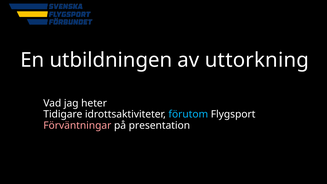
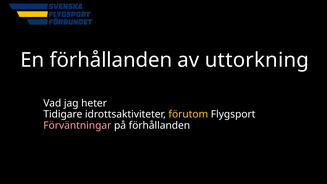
En utbildningen: utbildningen -> förhållanden
förutom colour: light blue -> yellow
på presentation: presentation -> förhållanden
